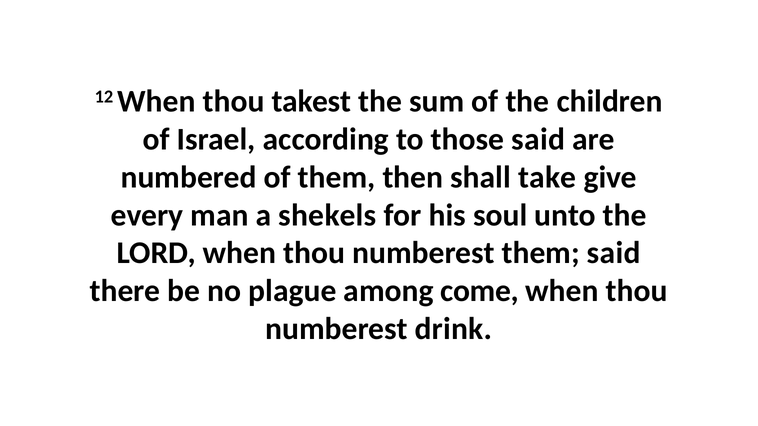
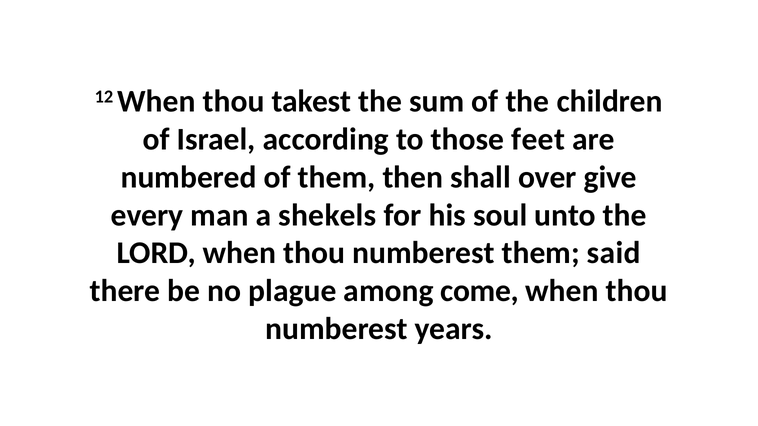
those said: said -> feet
take: take -> over
drink: drink -> years
